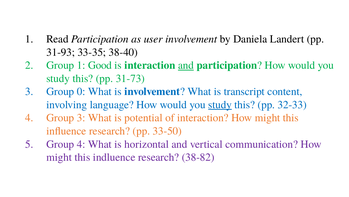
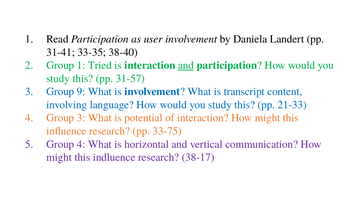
31-93: 31-93 -> 31-41
Good: Good -> Tried
31-73: 31-73 -> 31-57
0: 0 -> 9
study at (220, 104) underline: present -> none
32-33: 32-33 -> 21-33
33-50: 33-50 -> 33-75
38-82: 38-82 -> 38-17
